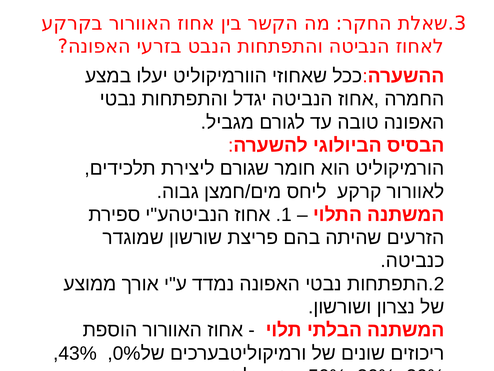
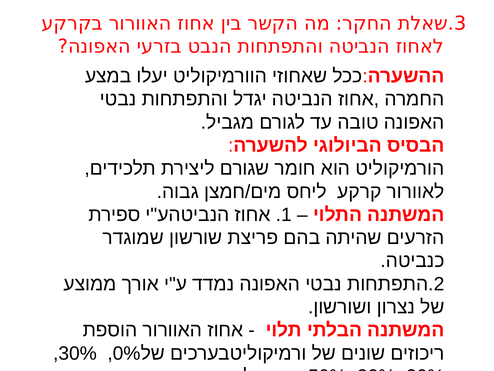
43% at (78, 353): 43% -> 30%
